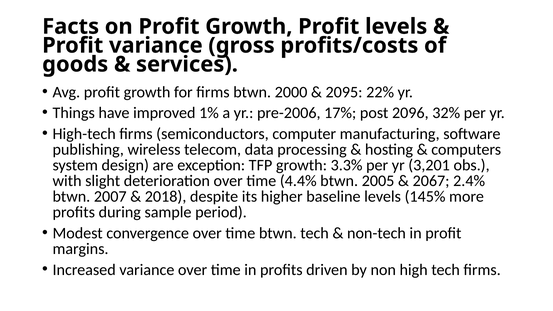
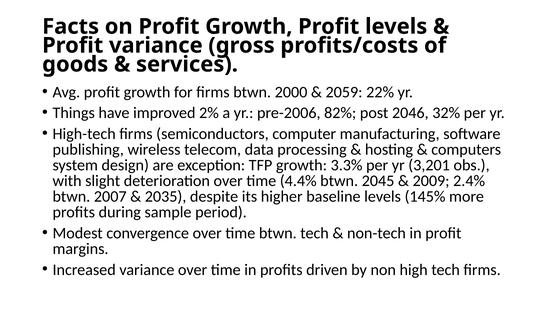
2095: 2095 -> 2059
1%: 1% -> 2%
17%: 17% -> 82%
2096: 2096 -> 2046
2005: 2005 -> 2045
2067: 2067 -> 2009
2018: 2018 -> 2035
